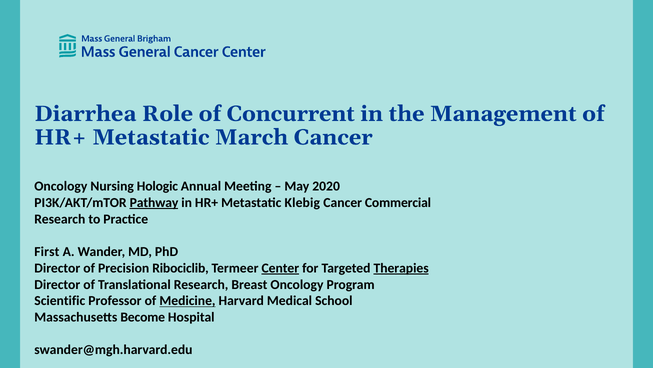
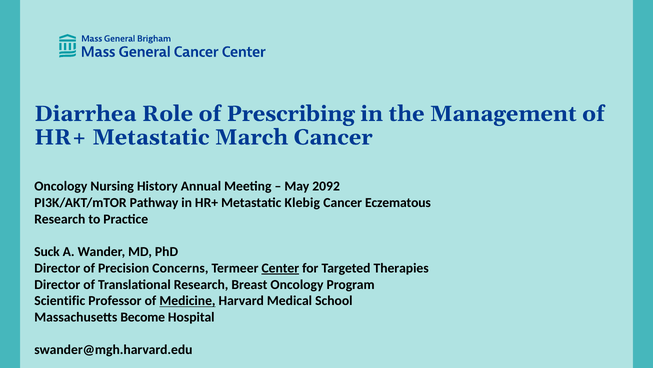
Concurrent: Concurrent -> Prescribing
Hologic: Hologic -> History
2020: 2020 -> 2092
Pathway underline: present -> none
Commercial: Commercial -> Eczematous
First: First -> Suck
Ribociclib: Ribociclib -> Concerns
Therapies underline: present -> none
